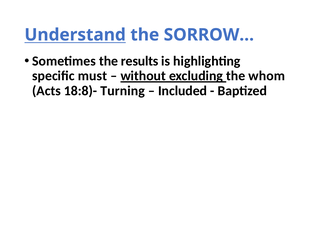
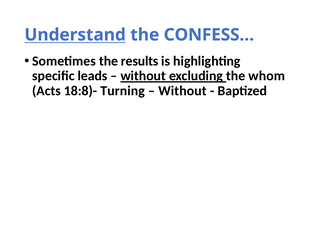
SORROW…: SORROW… -> CONFESS…
must: must -> leads
Included at (183, 91): Included -> Without
